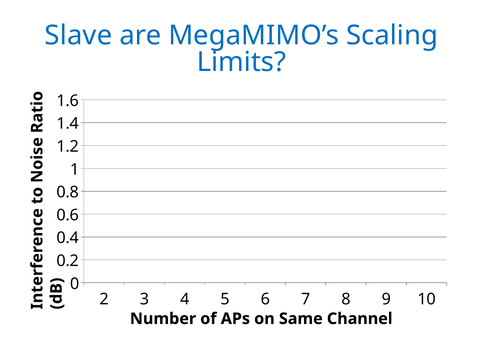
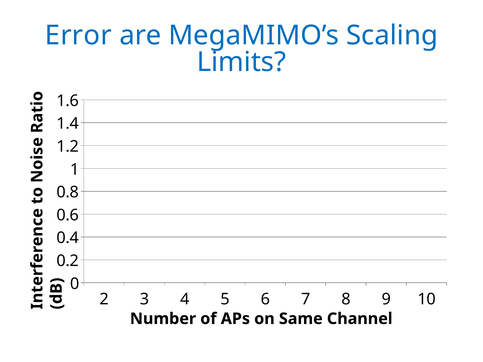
Slave: Slave -> Error
